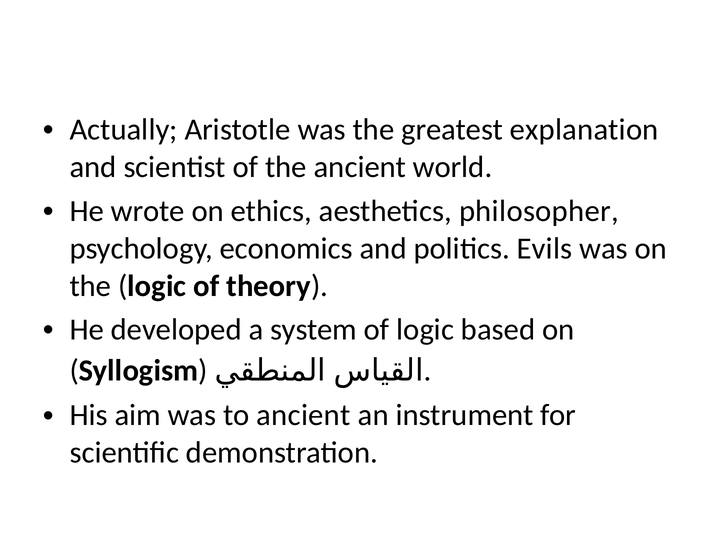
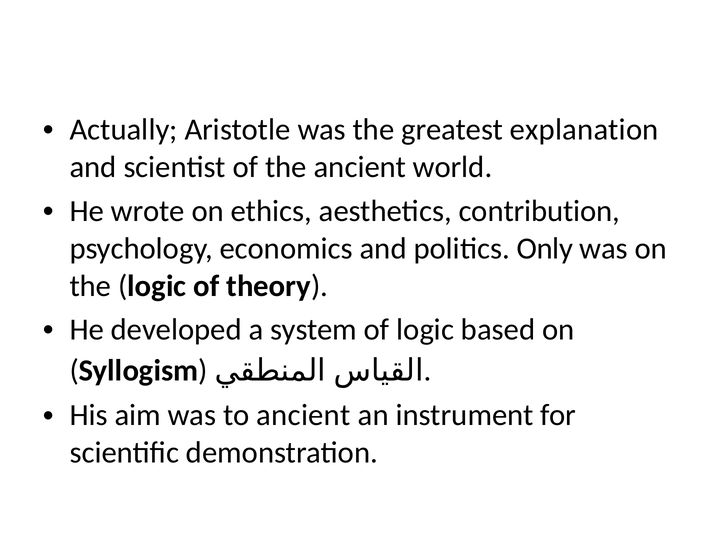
philosopher: philosopher -> contribution
Evils: Evils -> Only
